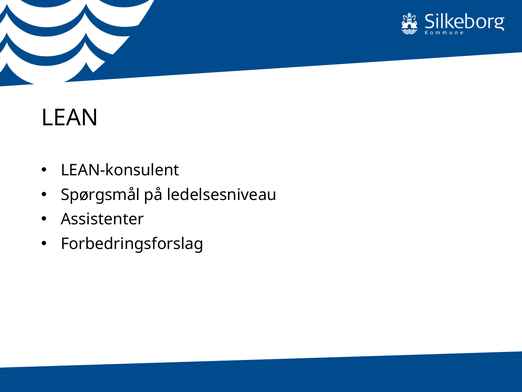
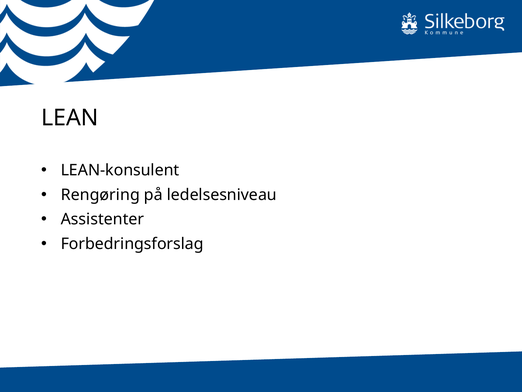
Spørgsmål: Spørgsmål -> Rengøring
